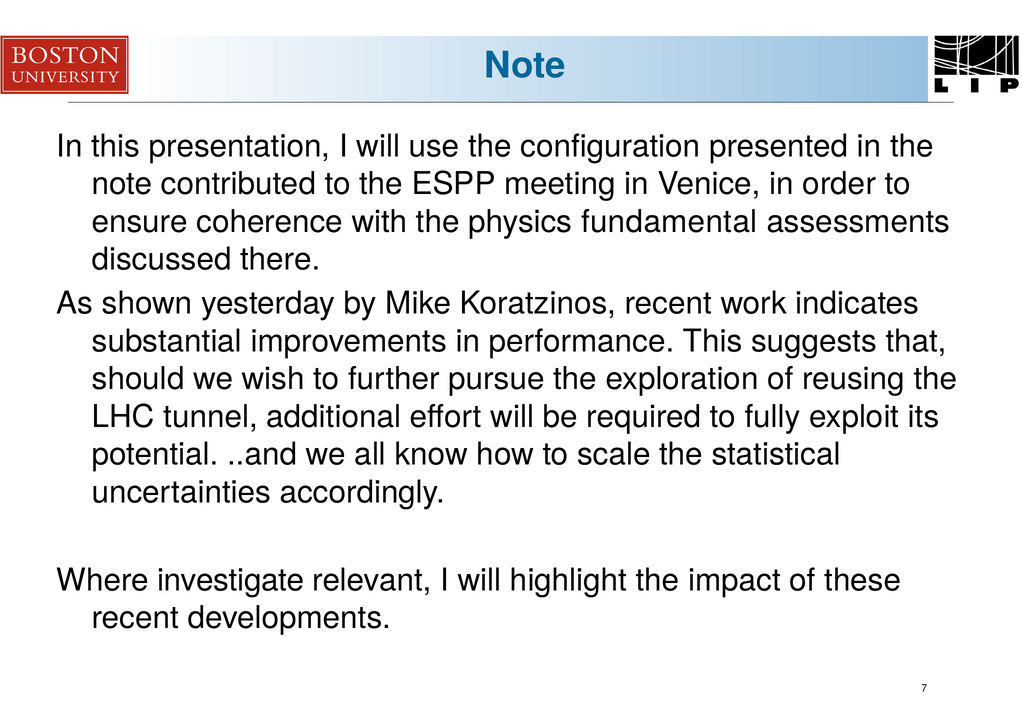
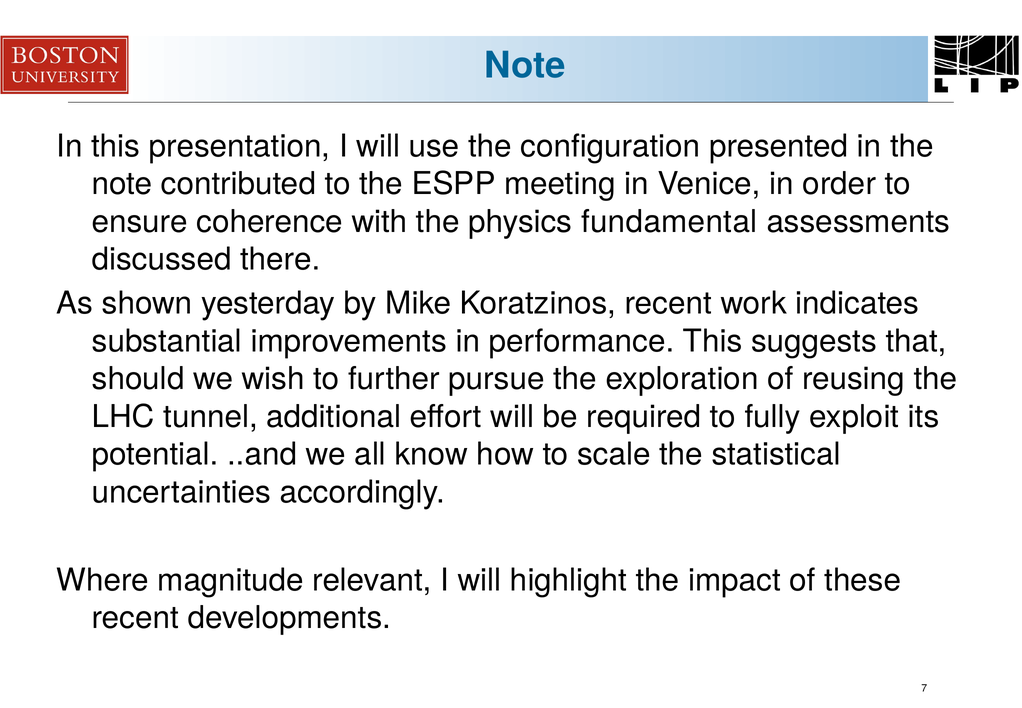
investigate: investigate -> magnitude
